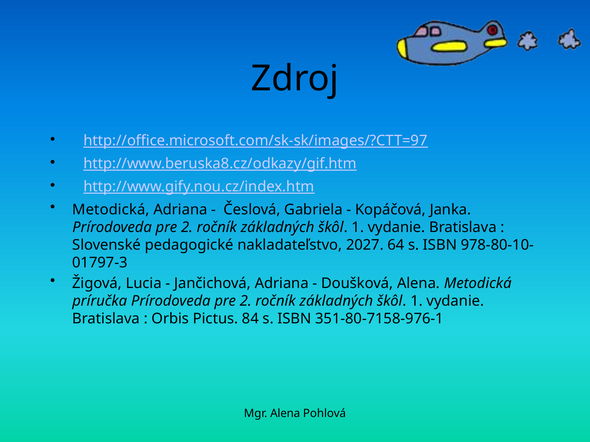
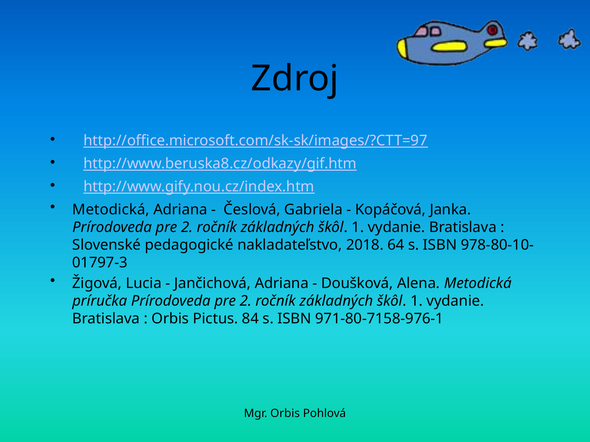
2027: 2027 -> 2018
351-80-7158-976-1: 351-80-7158-976-1 -> 971-80-7158-976-1
Mgr Alena: Alena -> Orbis
